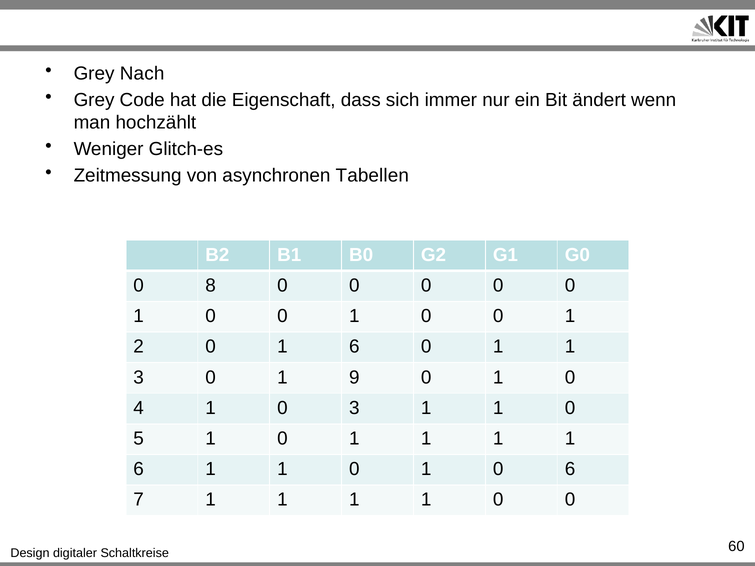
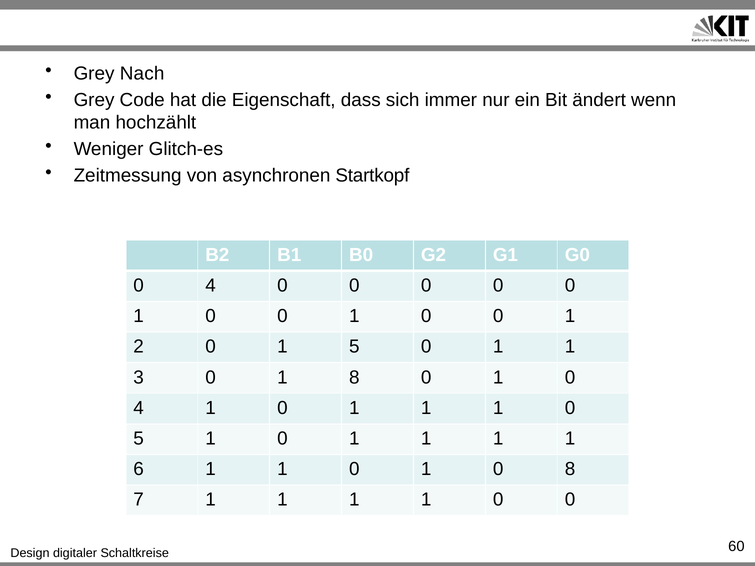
Tabellen: Tabellen -> Startkopf
8 at (211, 286): 8 -> 4
0 1 6: 6 -> 5
1 9: 9 -> 8
4 1 0 3: 3 -> 1
0 6: 6 -> 8
